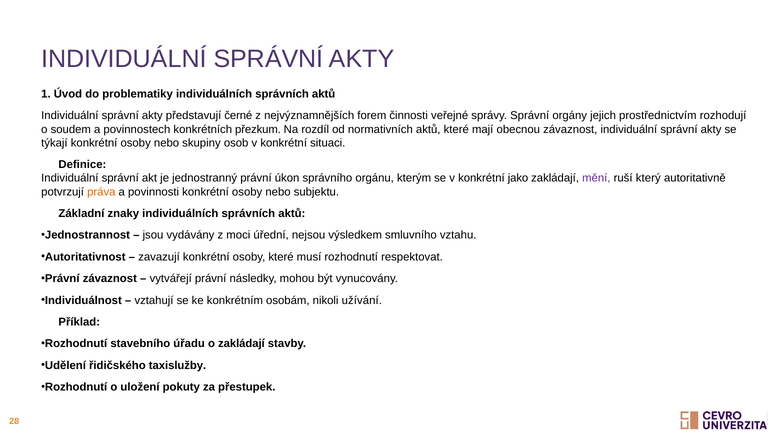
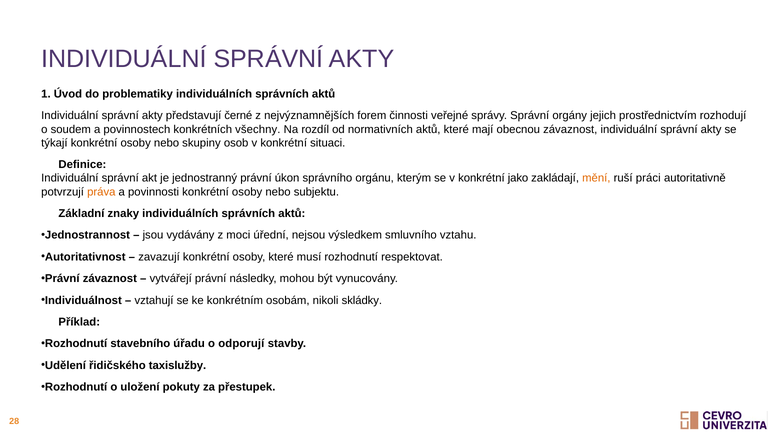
přezkum: přezkum -> všechny
mění colour: purple -> orange
který: který -> práci
užívání: užívání -> skládky
o zakládají: zakládají -> odporují
